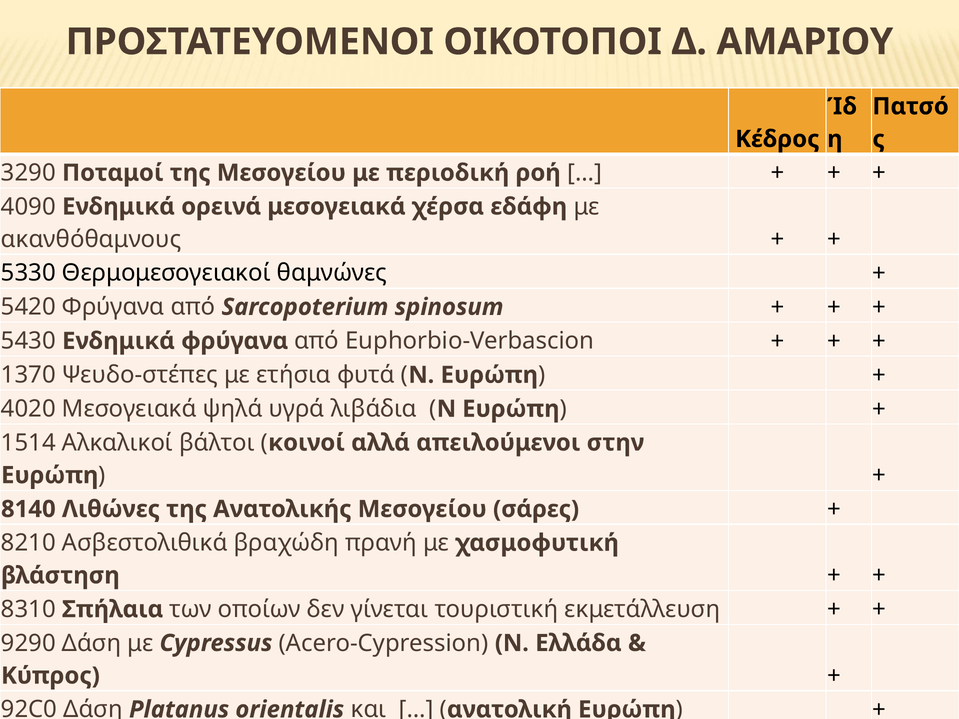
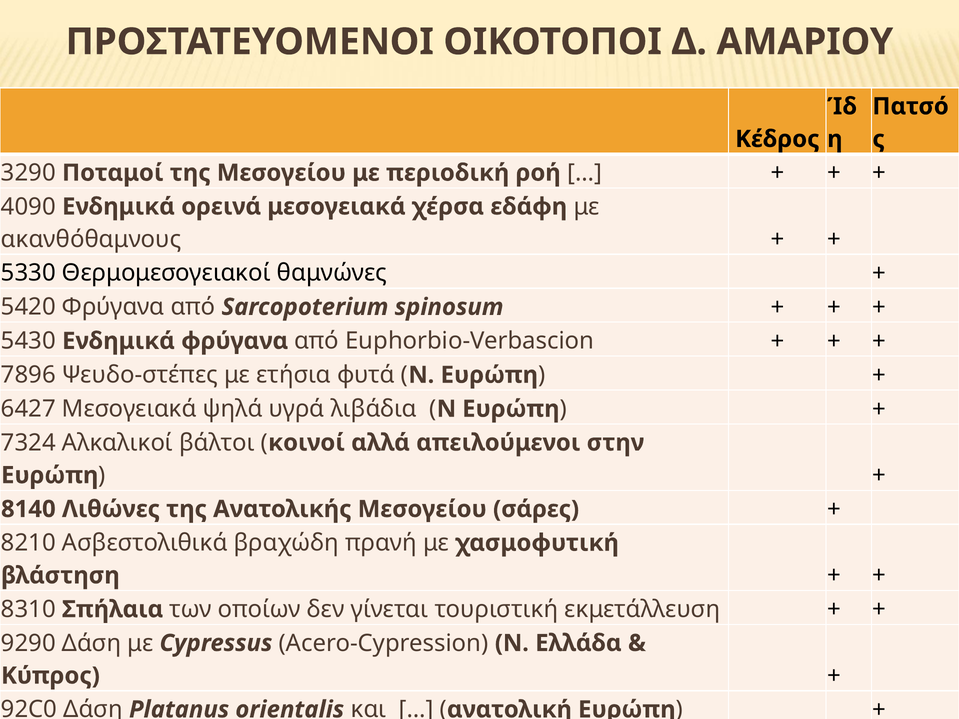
1370: 1370 -> 7896
4020: 4020 -> 6427
1514: 1514 -> 7324
